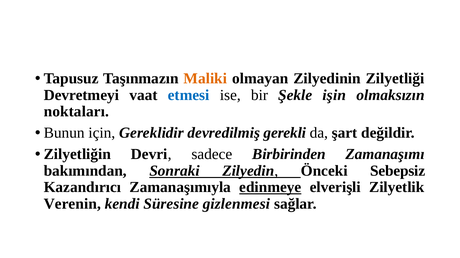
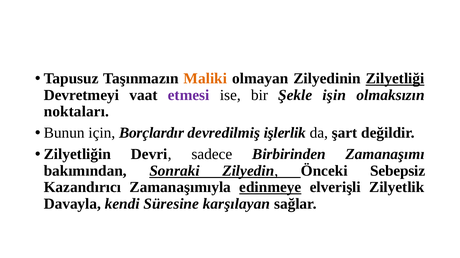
Zilyetliği underline: none -> present
etmesi colour: blue -> purple
Gereklidir: Gereklidir -> Borçlardır
gerekli: gerekli -> işlerlik
Verenin: Verenin -> Davayla
gizlenmesi: gizlenmesi -> karşılayan
